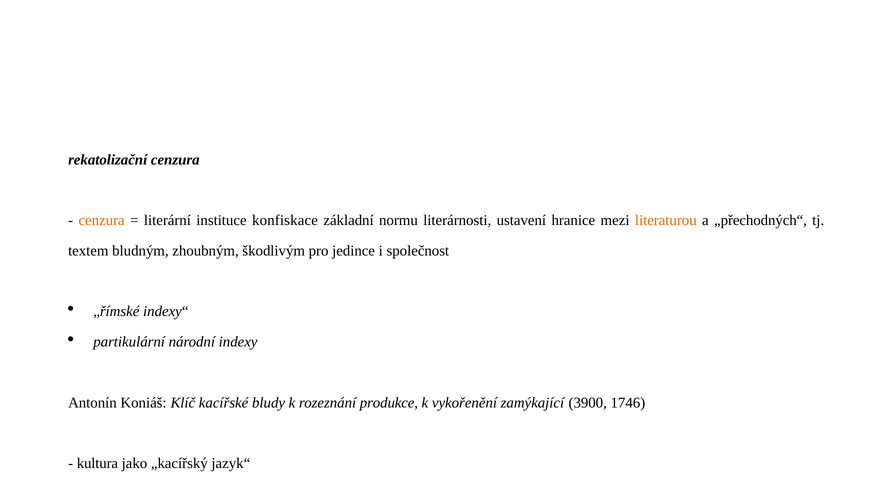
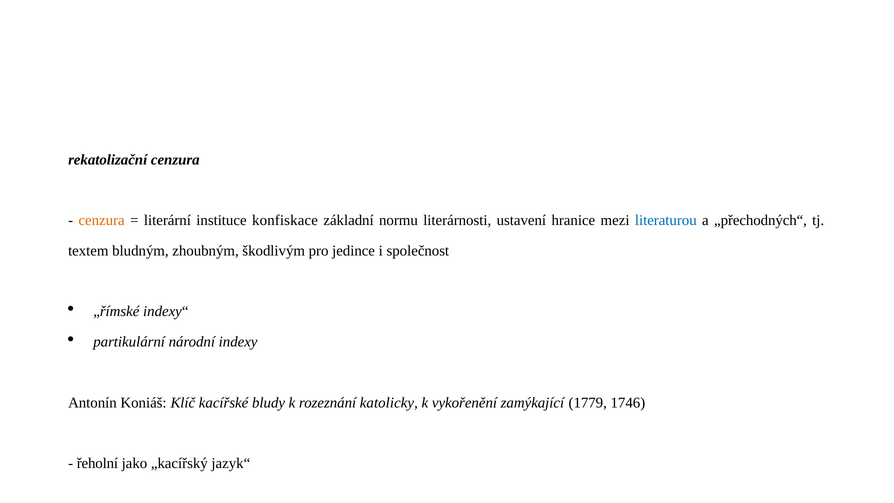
literaturou colour: orange -> blue
produkce: produkce -> katolicky
3900: 3900 -> 1779
kultura: kultura -> řeholní
